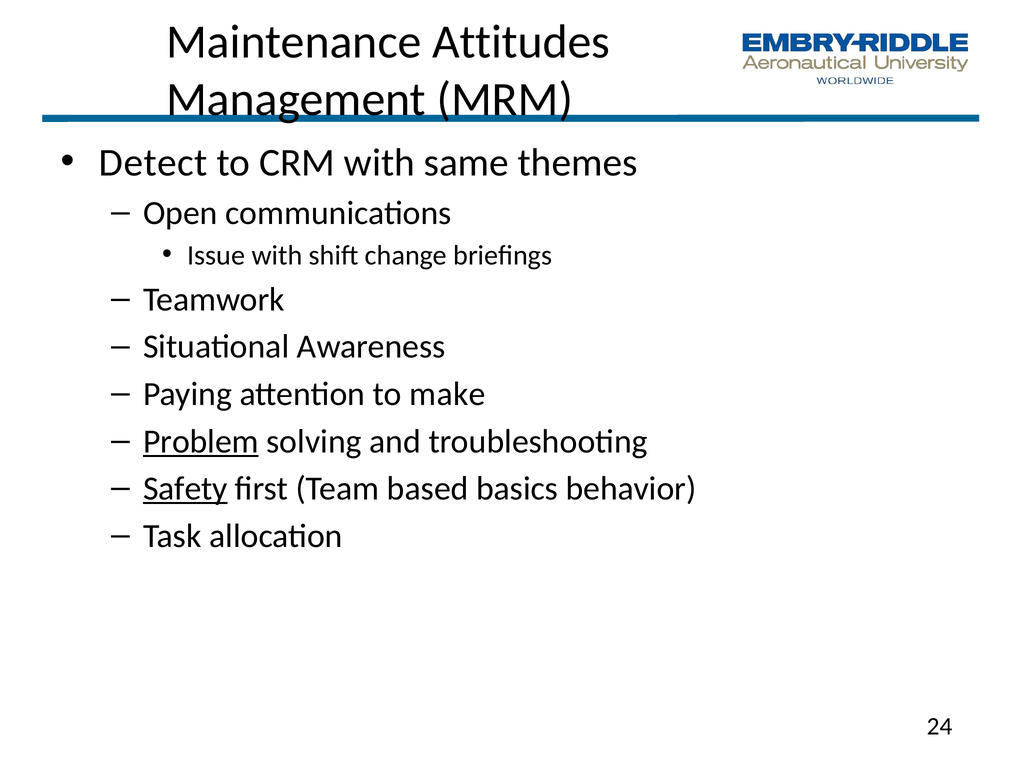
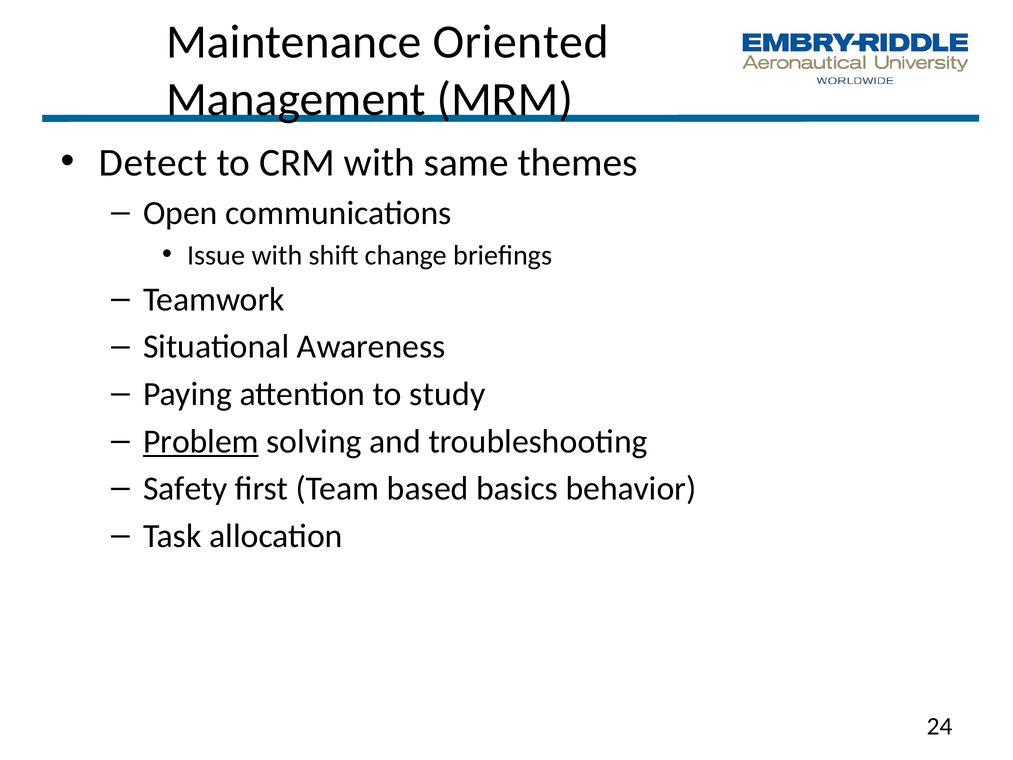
Attitudes: Attitudes -> Oriented
make: make -> study
Safety underline: present -> none
